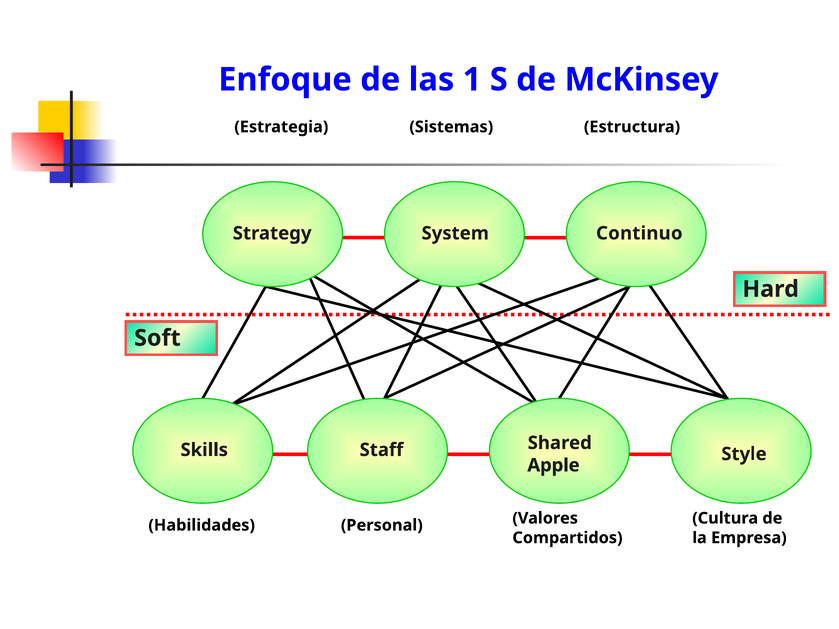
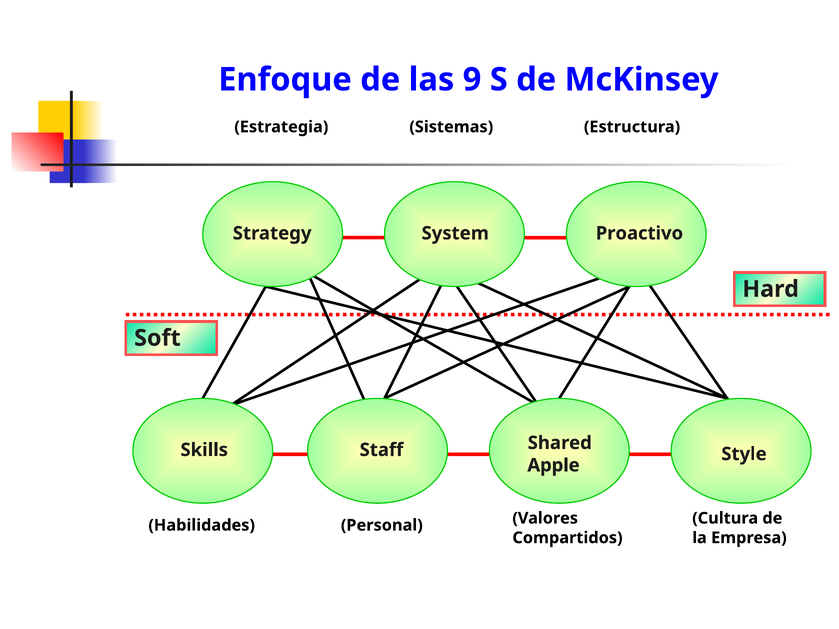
1: 1 -> 9
Continuo: Continuo -> Proactivo
